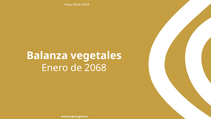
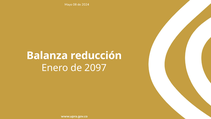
vegetales: vegetales -> reducción
2068: 2068 -> 2097
